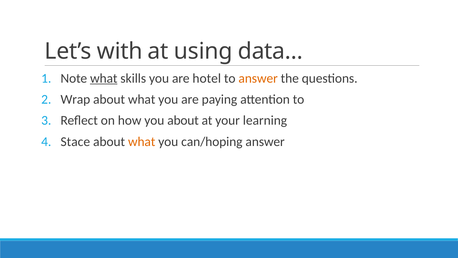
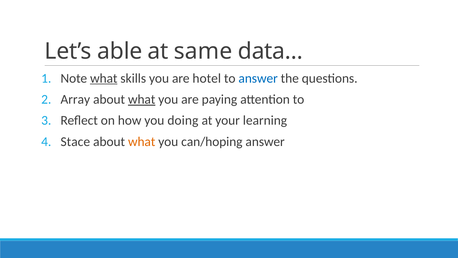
with: with -> able
using: using -> same
answer at (258, 78) colour: orange -> blue
Wrap: Wrap -> Array
what at (142, 99) underline: none -> present
you about: about -> doing
